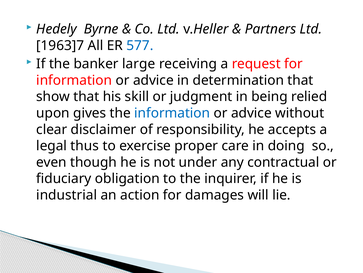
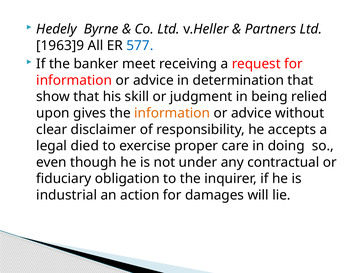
1963]7: 1963]7 -> 1963]9
large: large -> meet
information at (172, 113) colour: blue -> orange
thus: thus -> died
